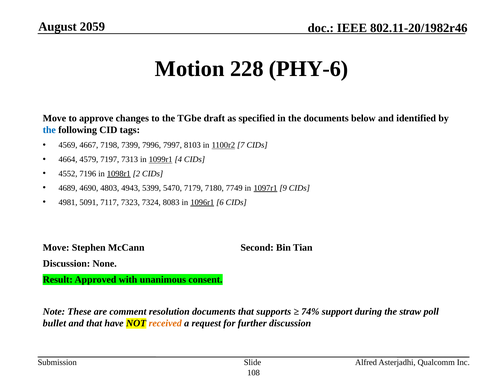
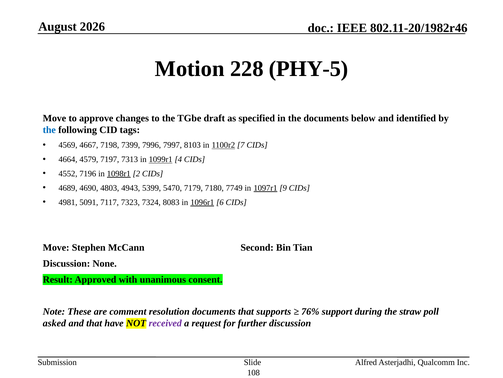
2059: 2059 -> 2026
PHY-6: PHY-6 -> PHY-5
74%: 74% -> 76%
bullet: bullet -> asked
received colour: orange -> purple
